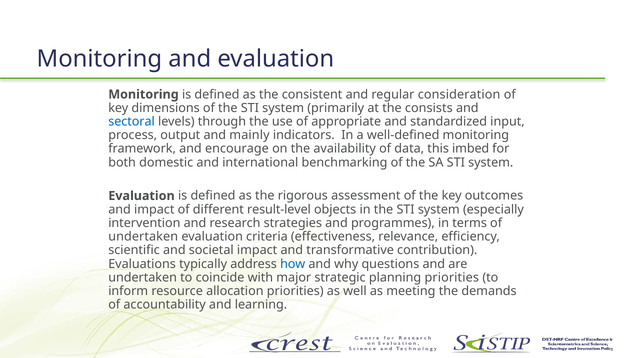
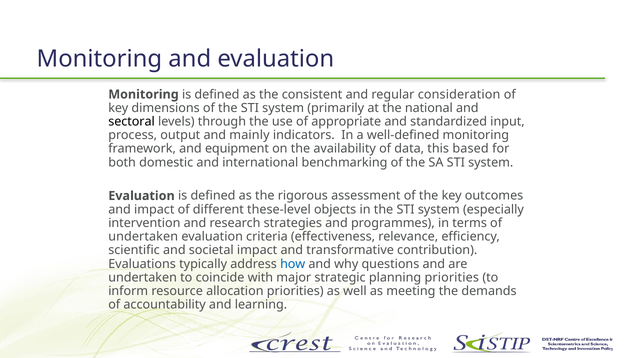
consists: consists -> national
sectoral colour: blue -> black
encourage: encourage -> equipment
imbed: imbed -> based
result-level: result-level -> these-level
